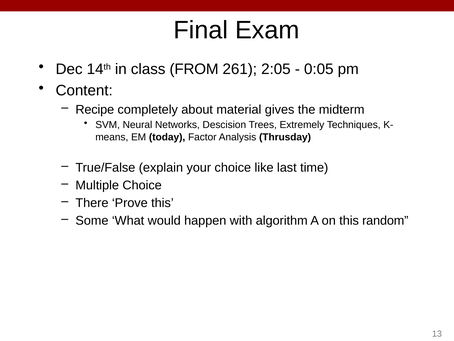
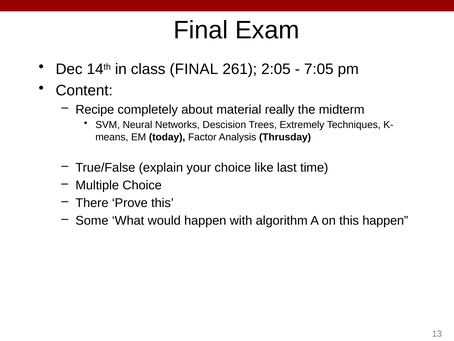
class FROM: FROM -> FINAL
0:05: 0:05 -> 7:05
gives: gives -> really
this random: random -> happen
